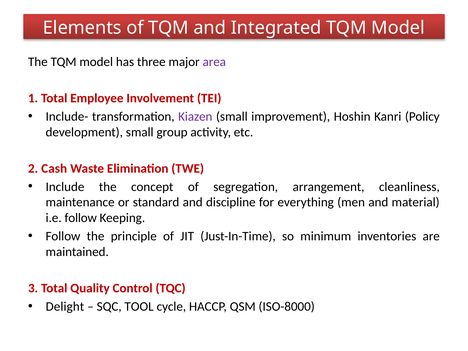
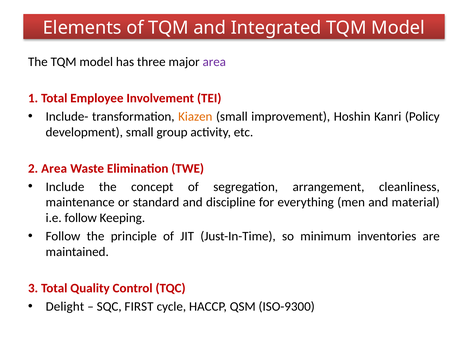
Kiazen colour: purple -> orange
2 Cash: Cash -> Area
TOOL: TOOL -> FIRST
ISO-8000: ISO-8000 -> ISO-9300
